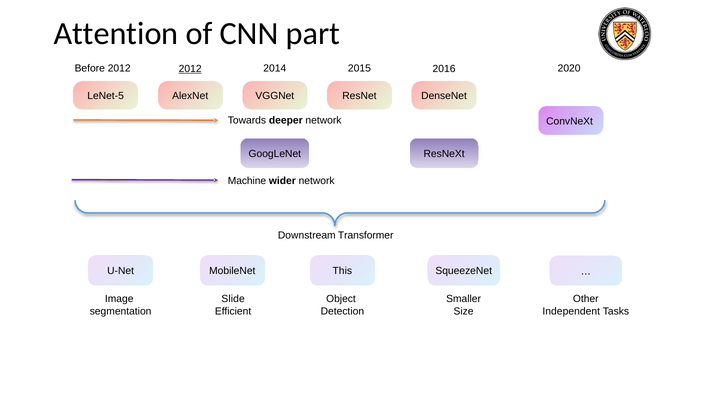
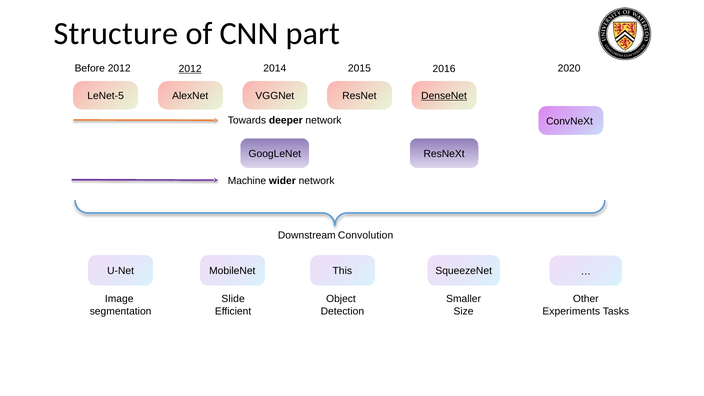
Attention: Attention -> Structure
DenseNet underline: none -> present
Transformer: Transformer -> Convolution
Independent: Independent -> Experiments
